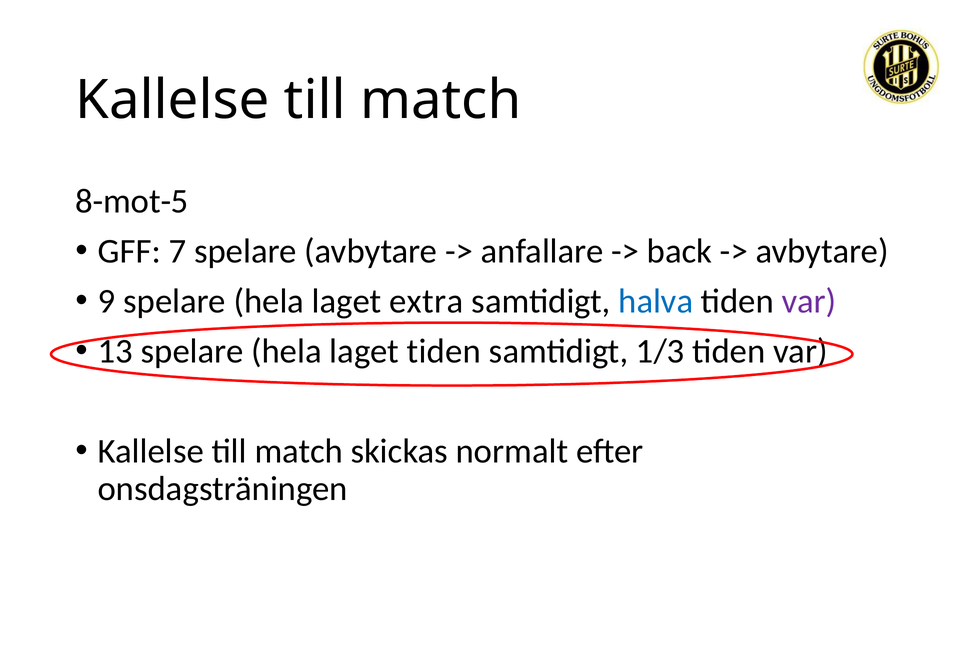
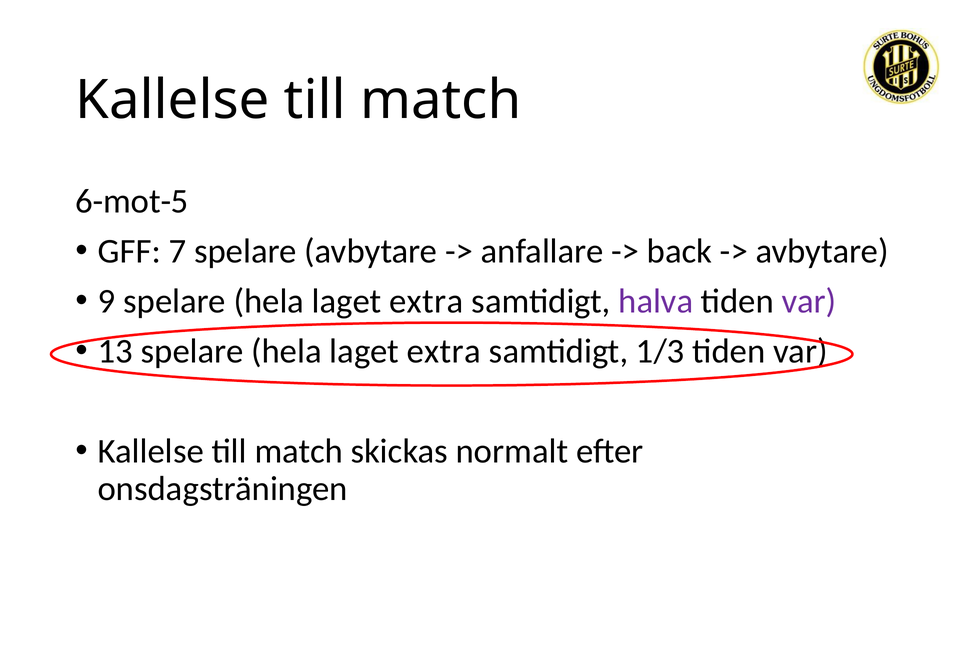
8-mot-5: 8-mot-5 -> 6-mot-5
halva colour: blue -> purple
tiden at (444, 351): tiden -> extra
